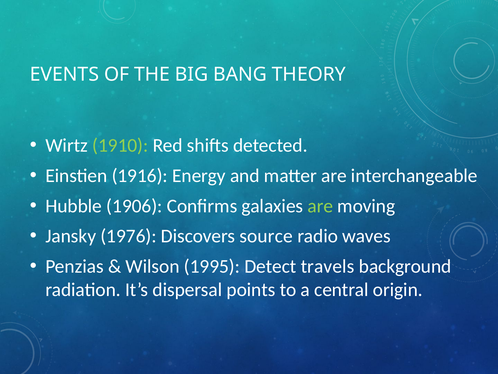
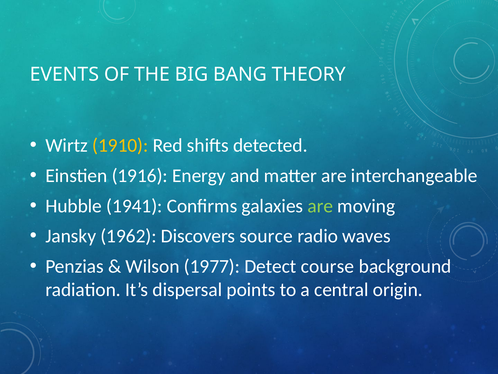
1910 colour: light green -> yellow
1906: 1906 -> 1941
1976: 1976 -> 1962
1995: 1995 -> 1977
travels: travels -> course
